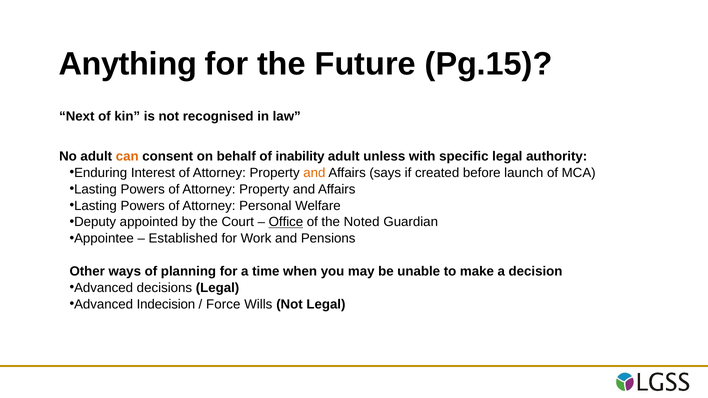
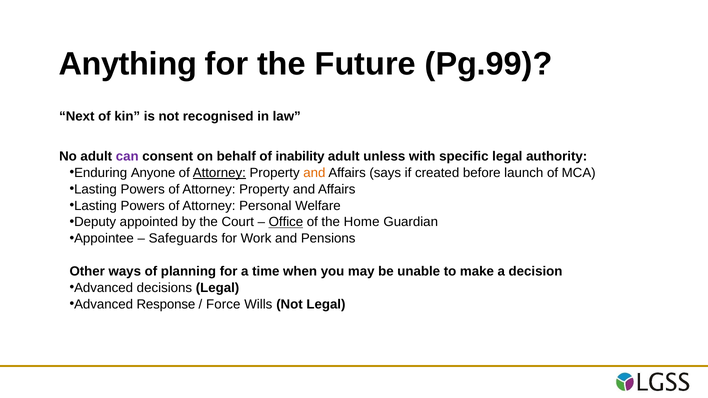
Pg.15: Pg.15 -> Pg.99
can colour: orange -> purple
Interest: Interest -> Anyone
Attorney at (219, 173) underline: none -> present
Noted: Noted -> Home
Established: Established -> Safeguards
Indecision: Indecision -> Response
